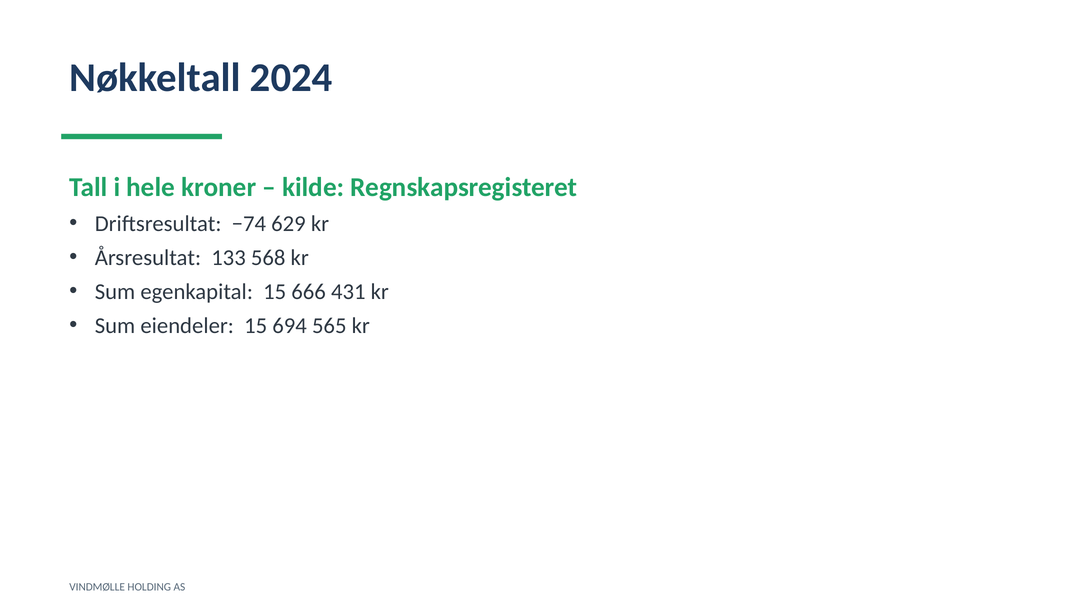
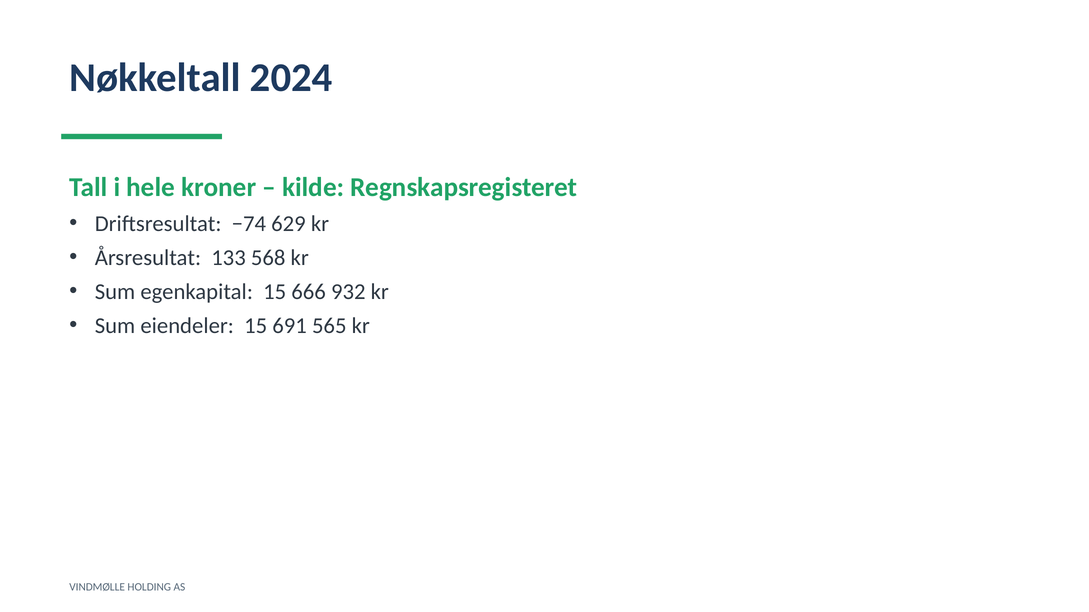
431: 431 -> 932
694: 694 -> 691
